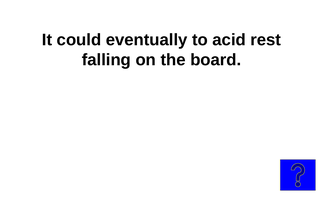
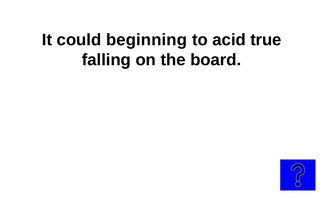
eventually: eventually -> beginning
rest: rest -> true
